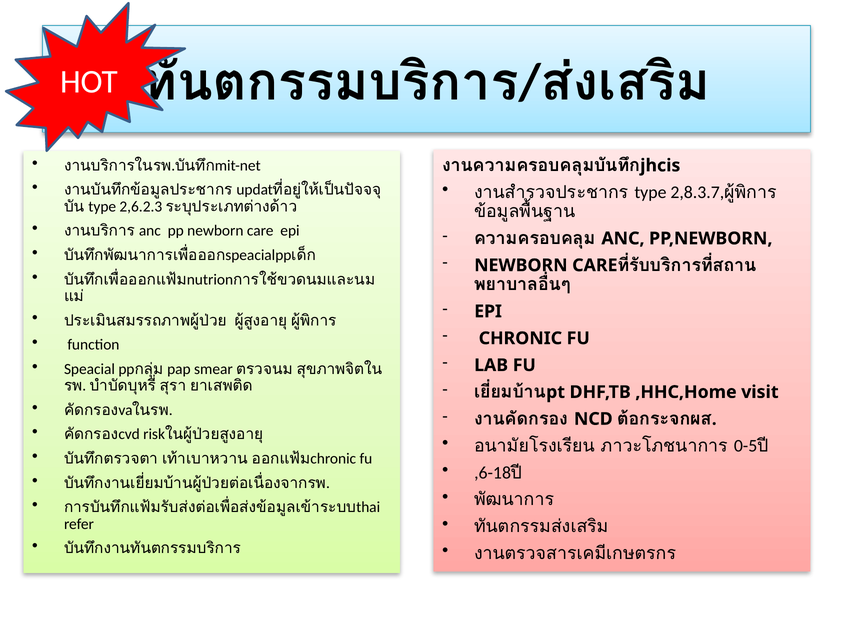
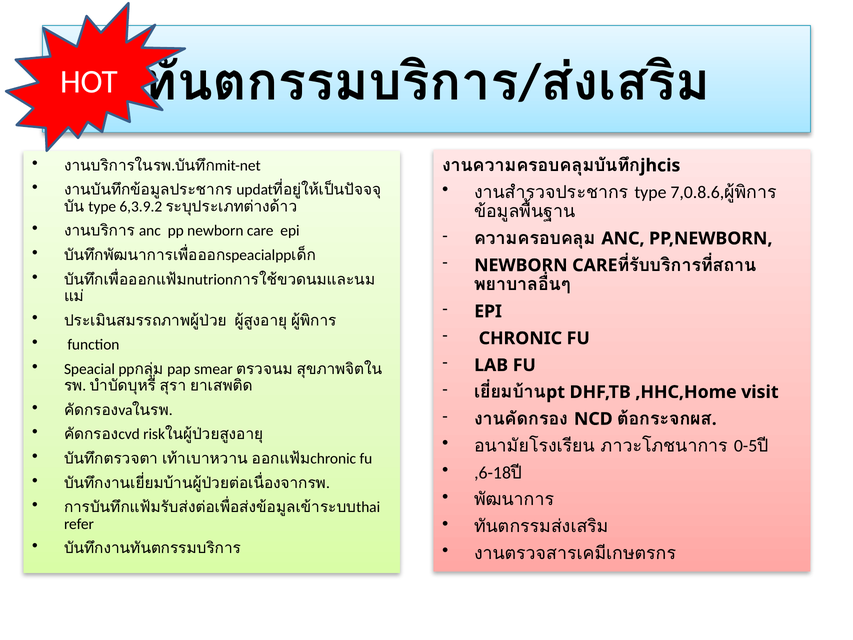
2,8.3.7: 2,8.3.7 -> 7,0.8.6
2,6.2.3: 2,6.2.3 -> 6,3.9.2
